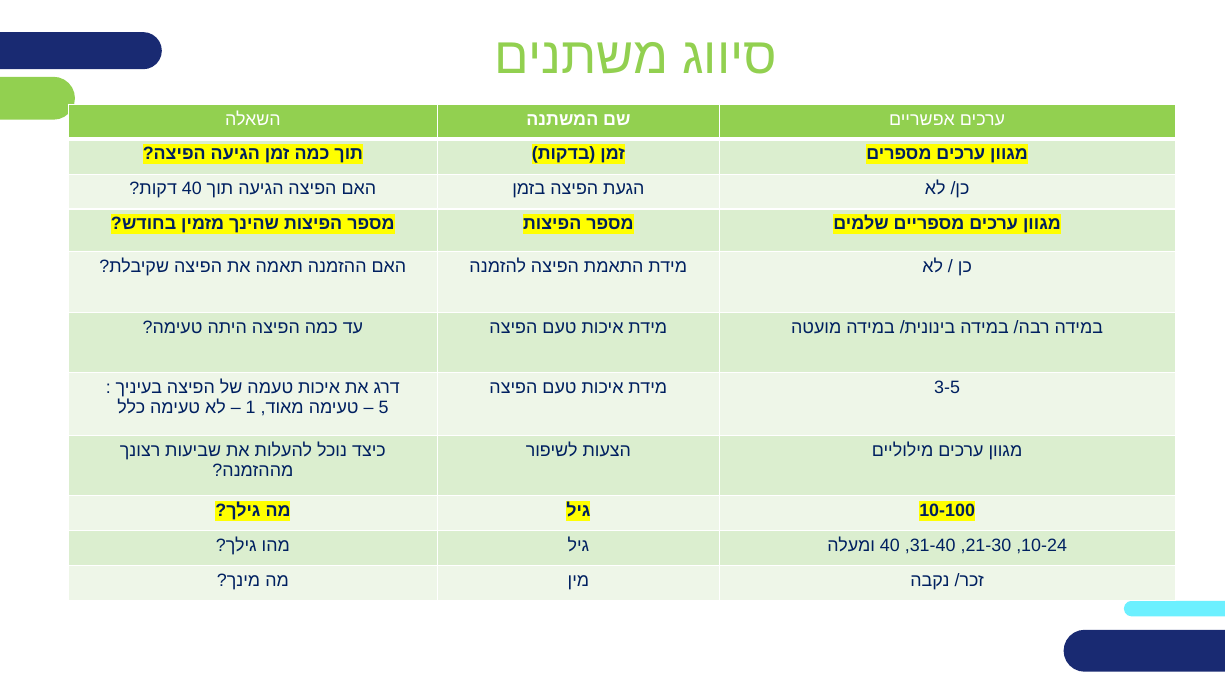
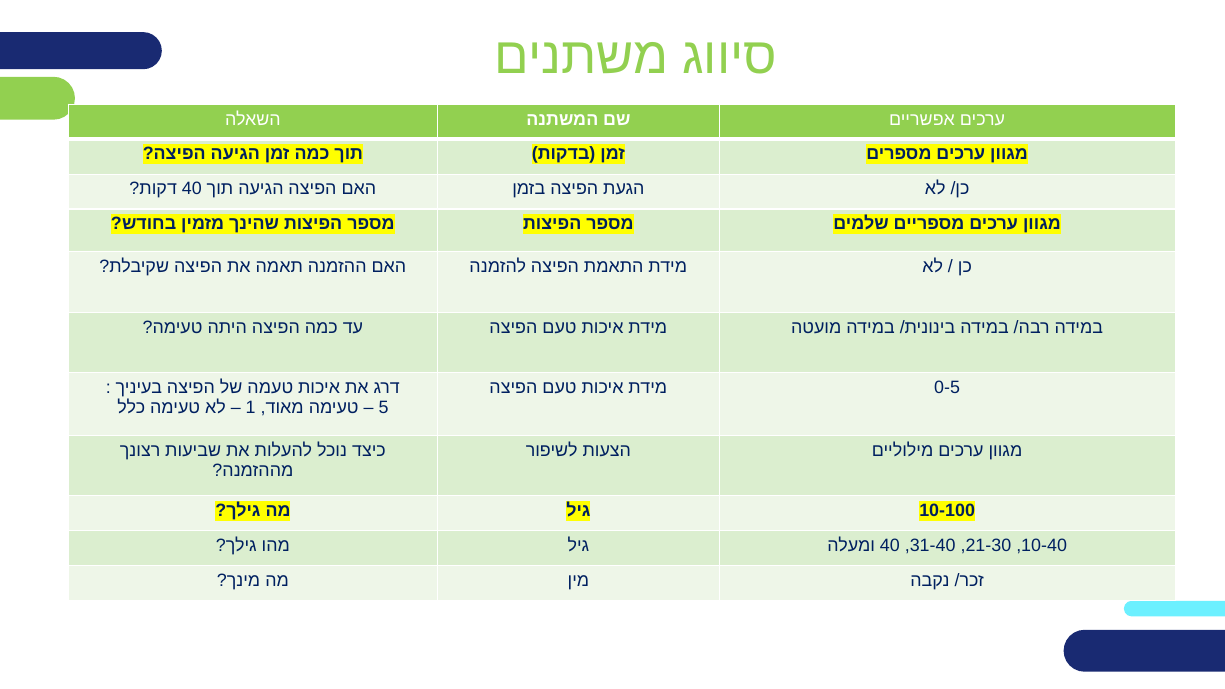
3-5: 3-5 -> 0-5
10-24: 10-24 -> 10-40
